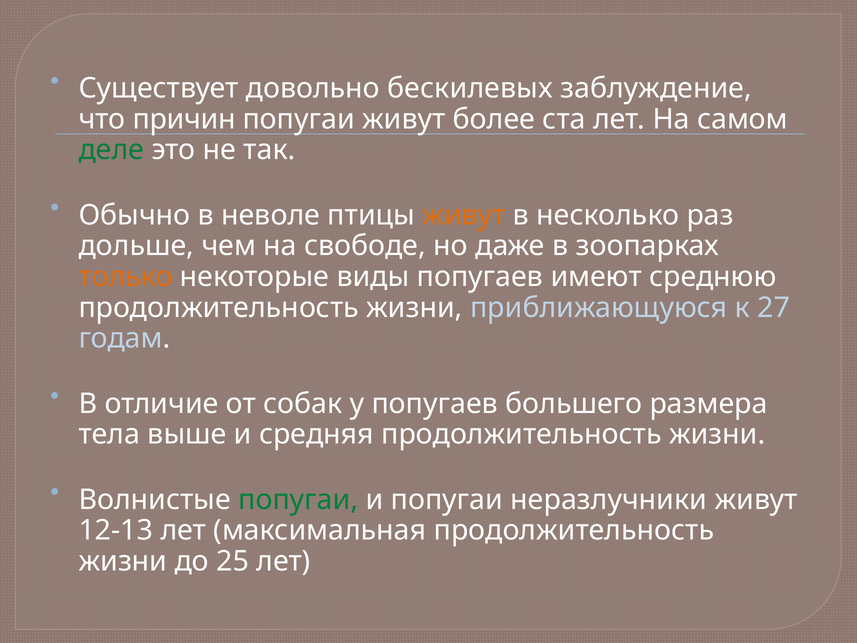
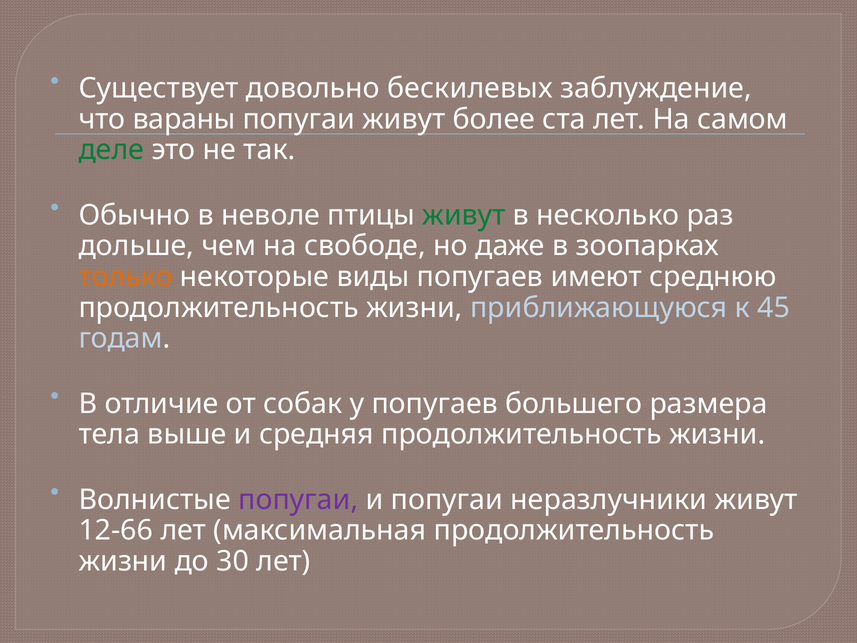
причин: причин -> вараны
живут at (464, 215) colour: orange -> green
27: 27 -> 45
попугаи at (298, 500) colour: green -> purple
12-13: 12-13 -> 12-66
25: 25 -> 30
